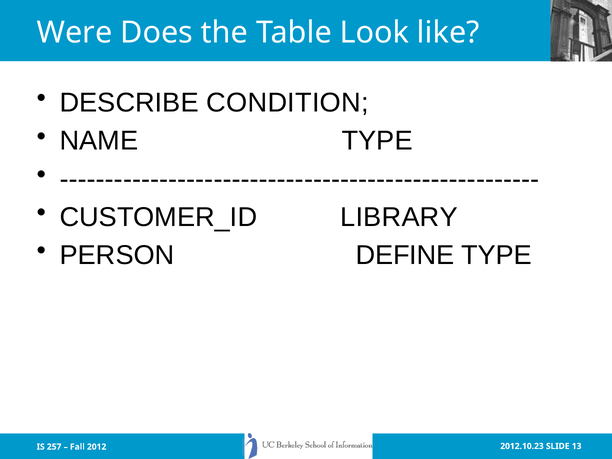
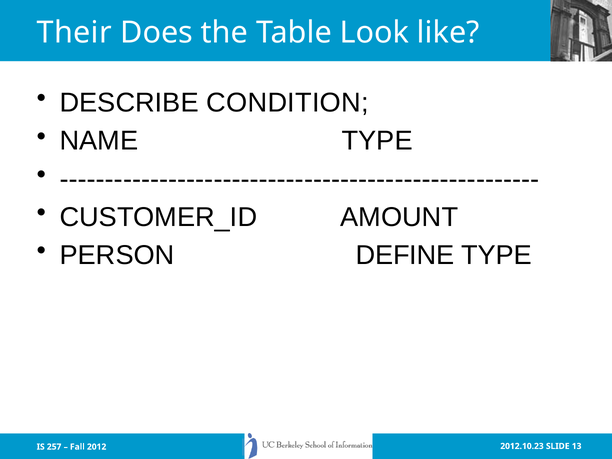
Were: Were -> Their
LIBRARY: LIBRARY -> AMOUNT
